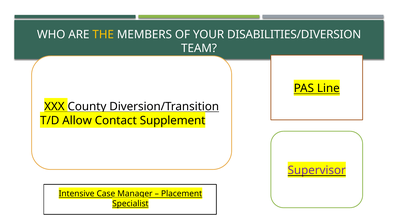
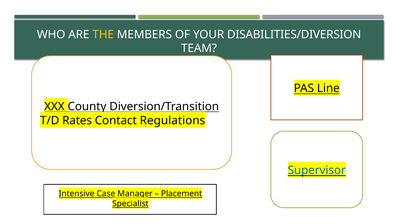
Allow: Allow -> Rates
Supplement: Supplement -> Regulations
Supervisor colour: purple -> blue
